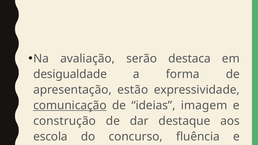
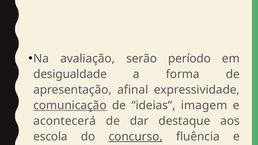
destaca: destaca -> período
estão: estão -> afinal
construção: construção -> acontecerá
concurso underline: none -> present
